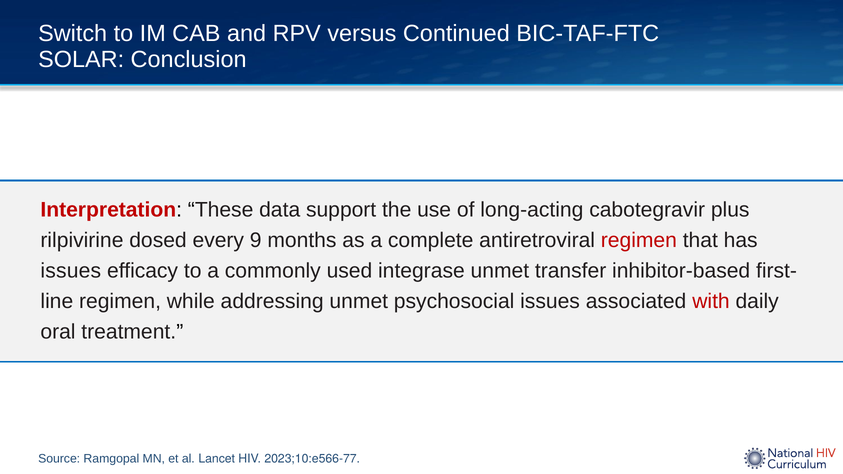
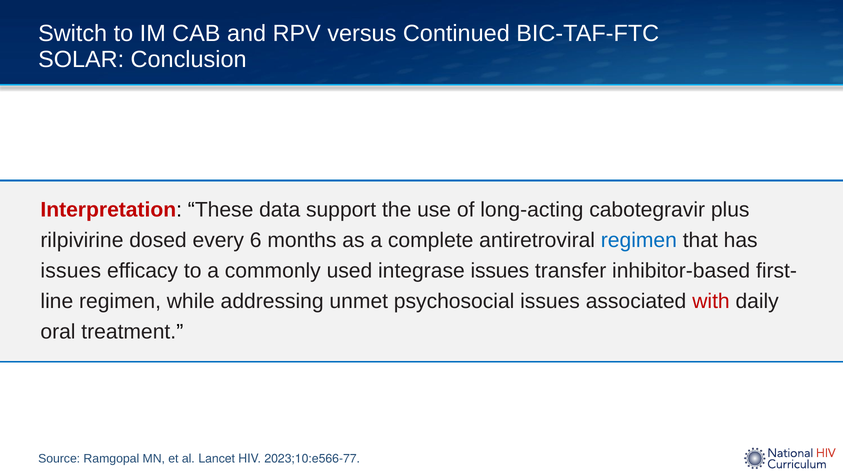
9: 9 -> 6
regimen at (639, 241) colour: red -> blue
integrase unmet: unmet -> issues
